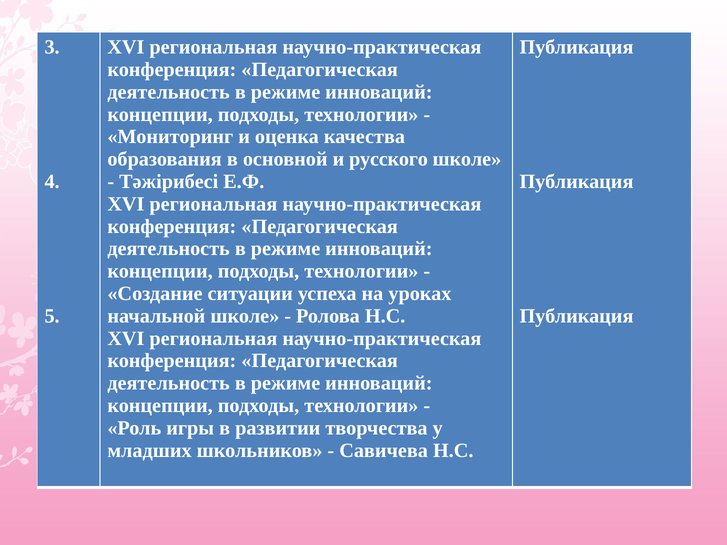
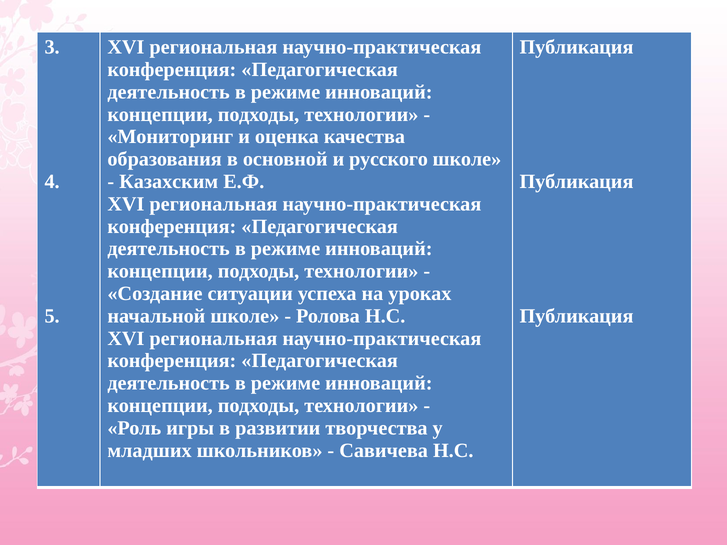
Тәжірибесі: Тәжірибесі -> Казахским
